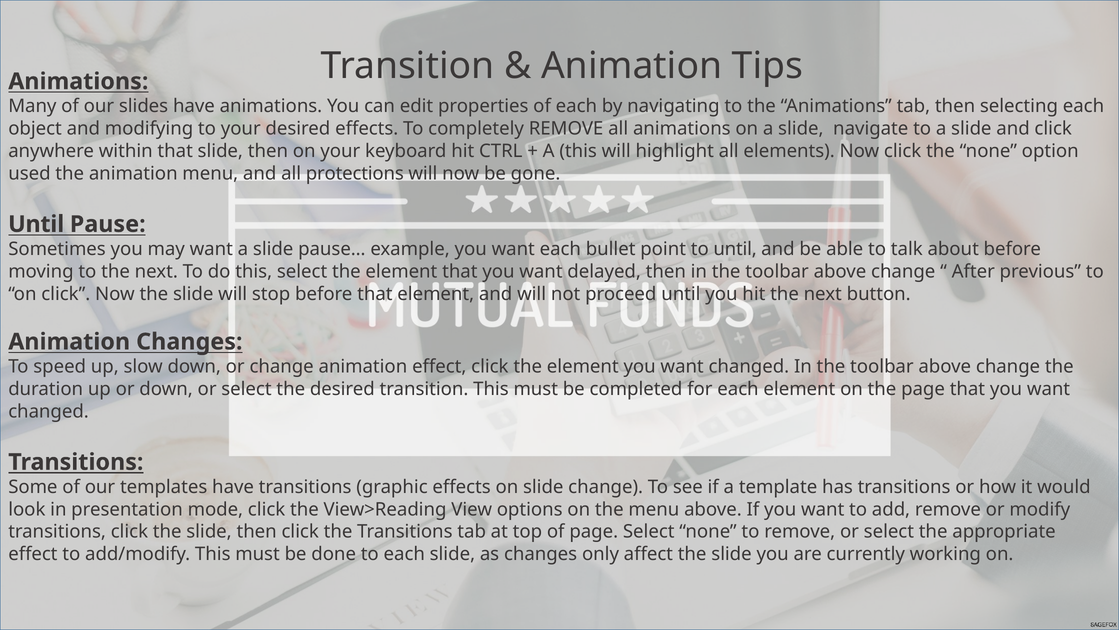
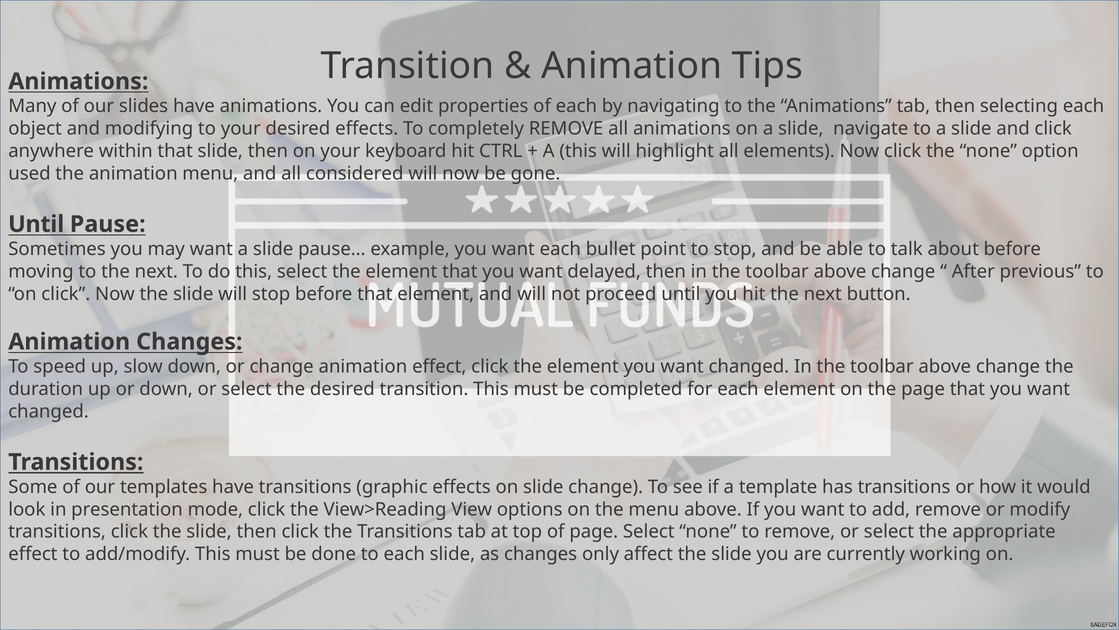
protections: protections -> considered
to until: until -> stop
